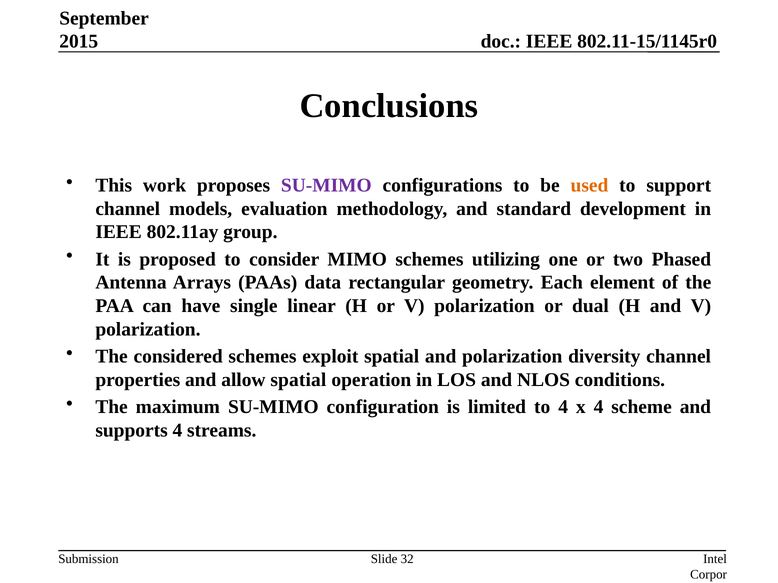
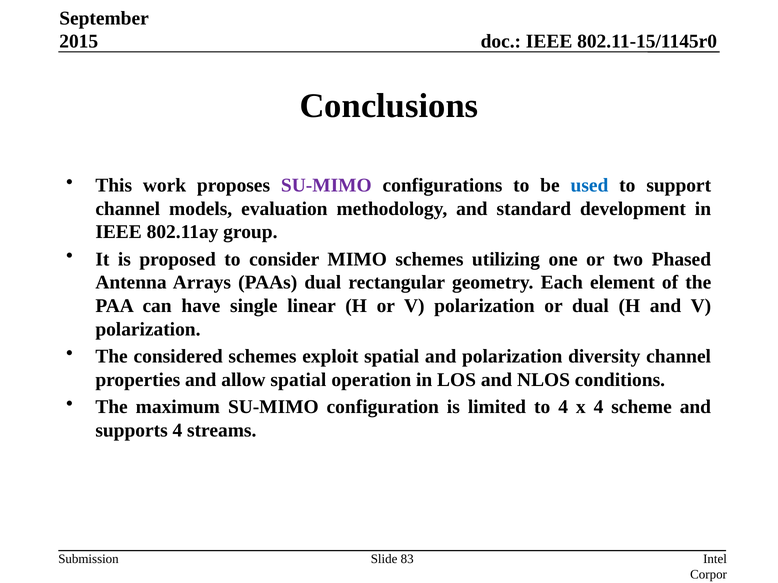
used colour: orange -> blue
PAAs data: data -> dual
32: 32 -> 83
